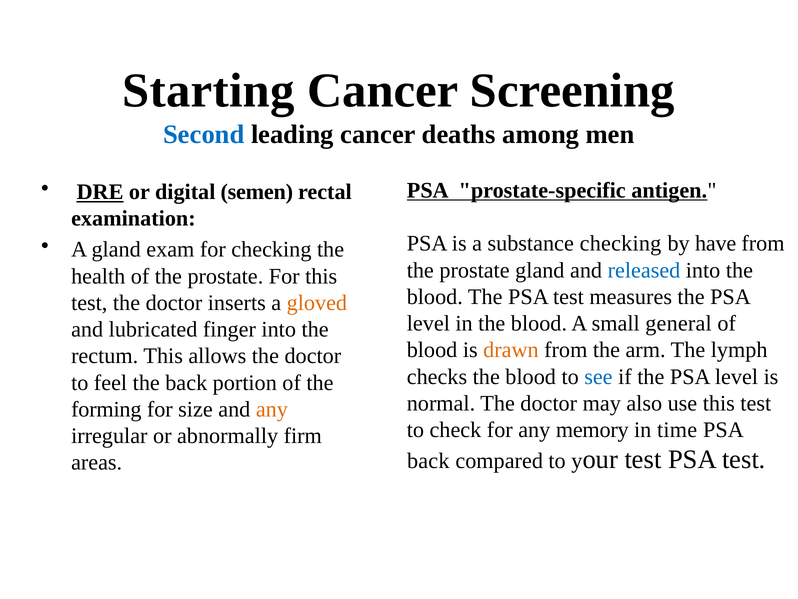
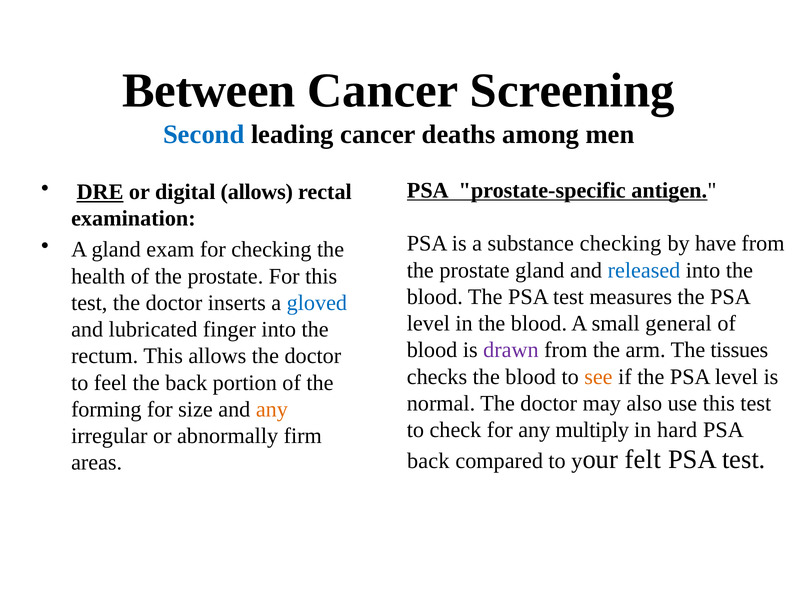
Starting: Starting -> Between
digital semen: semen -> allows
gloved colour: orange -> blue
drawn colour: orange -> purple
lymph: lymph -> tissues
see colour: blue -> orange
memory: memory -> multiply
time: time -> hard
test at (643, 459): test -> felt
